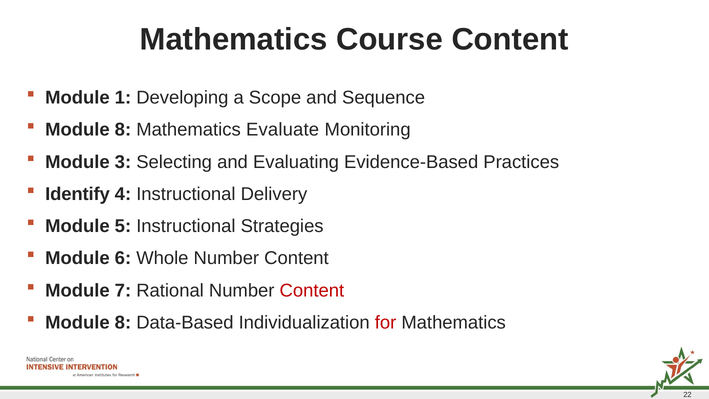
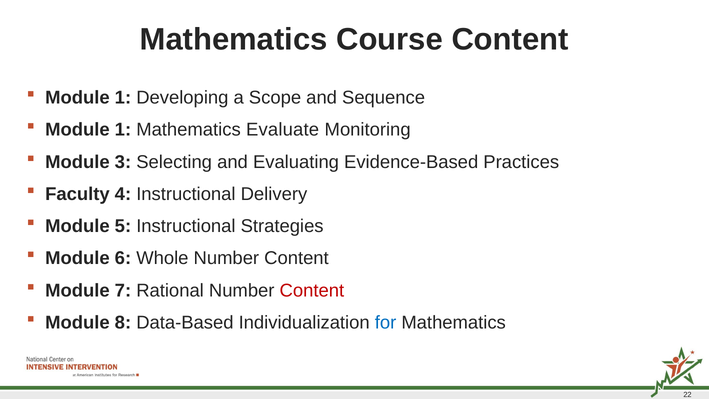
8 at (123, 130): 8 -> 1
Identify: Identify -> Faculty
for colour: red -> blue
